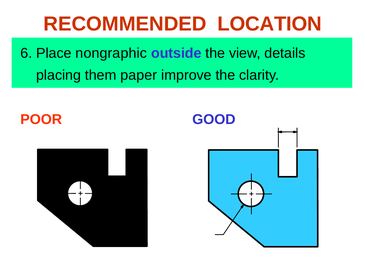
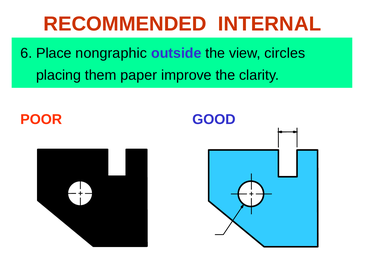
LOCATION: LOCATION -> INTERNAL
details: details -> circles
